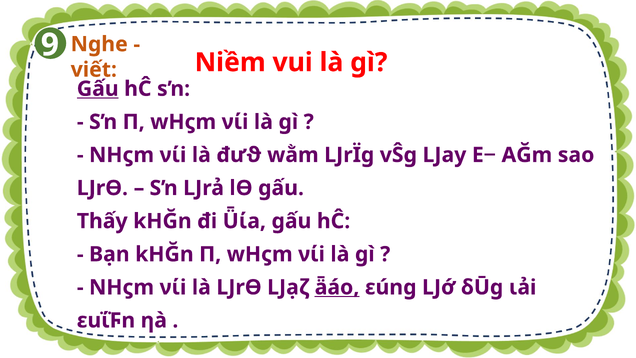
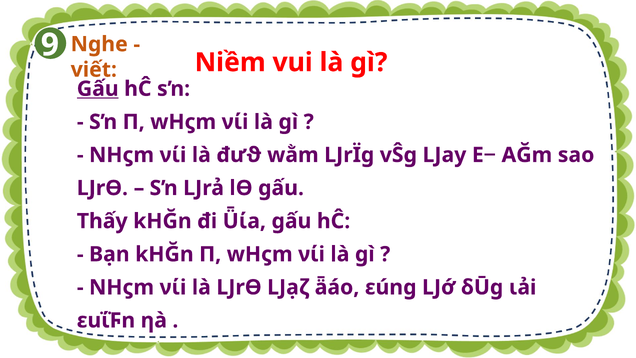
ǟáo underline: present -> none
